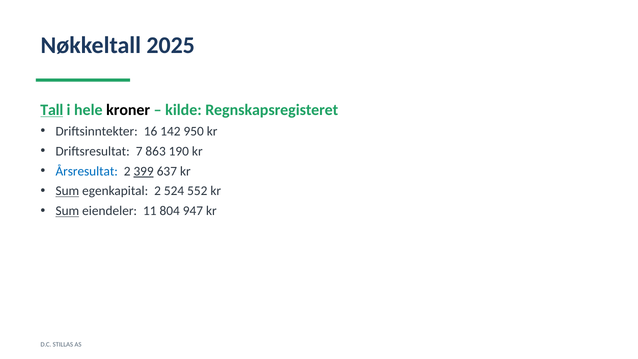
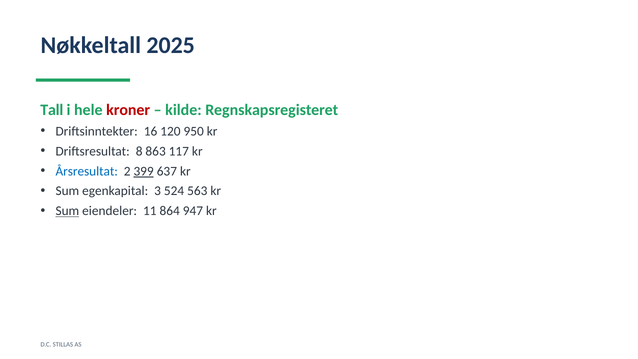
Tall underline: present -> none
kroner colour: black -> red
142: 142 -> 120
7: 7 -> 8
190: 190 -> 117
Sum at (67, 191) underline: present -> none
egenkapital 2: 2 -> 3
552: 552 -> 563
804: 804 -> 864
